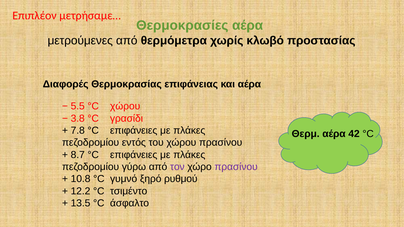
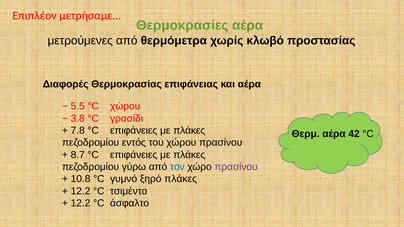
τον colour: purple -> blue
ξηρό ρυθμού: ρυθμού -> πλάκες
13.5 at (81, 203): 13.5 -> 12.2
